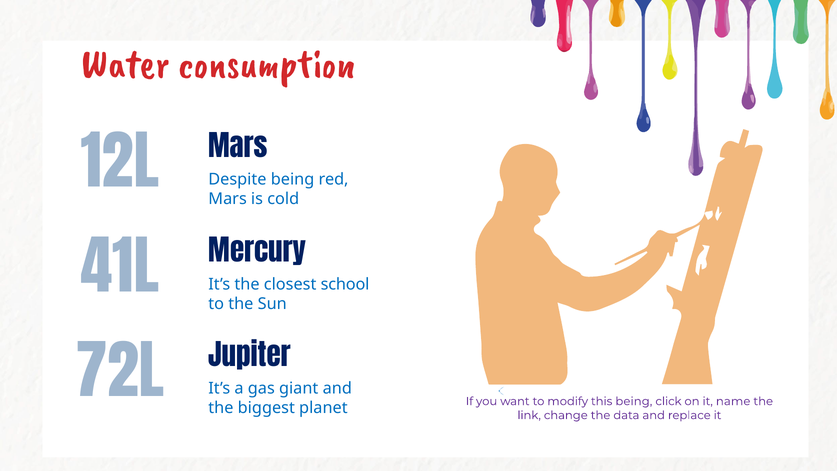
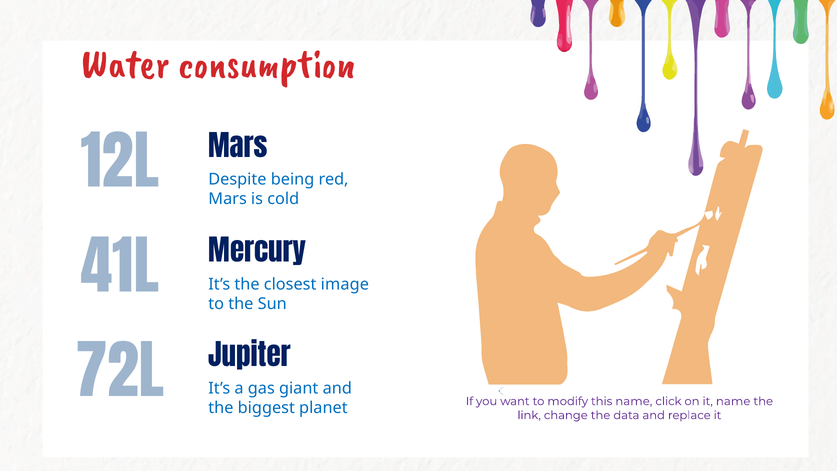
school: school -> image
this being: being -> name
